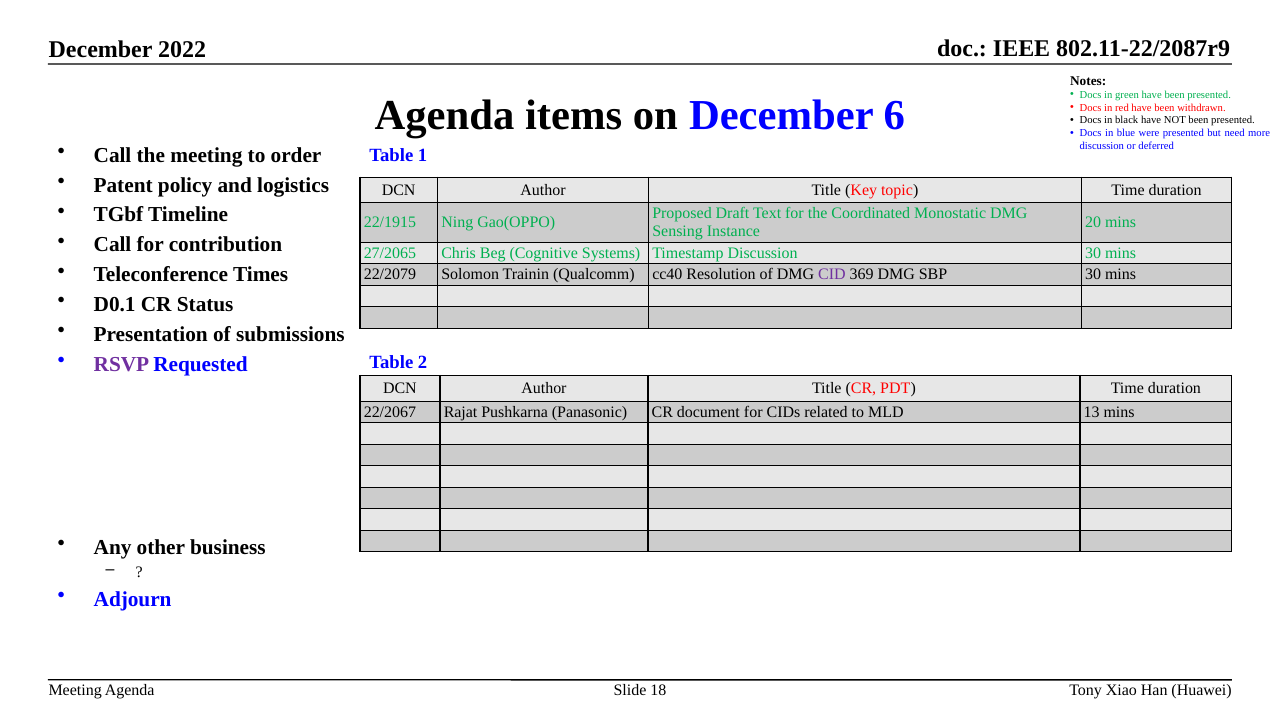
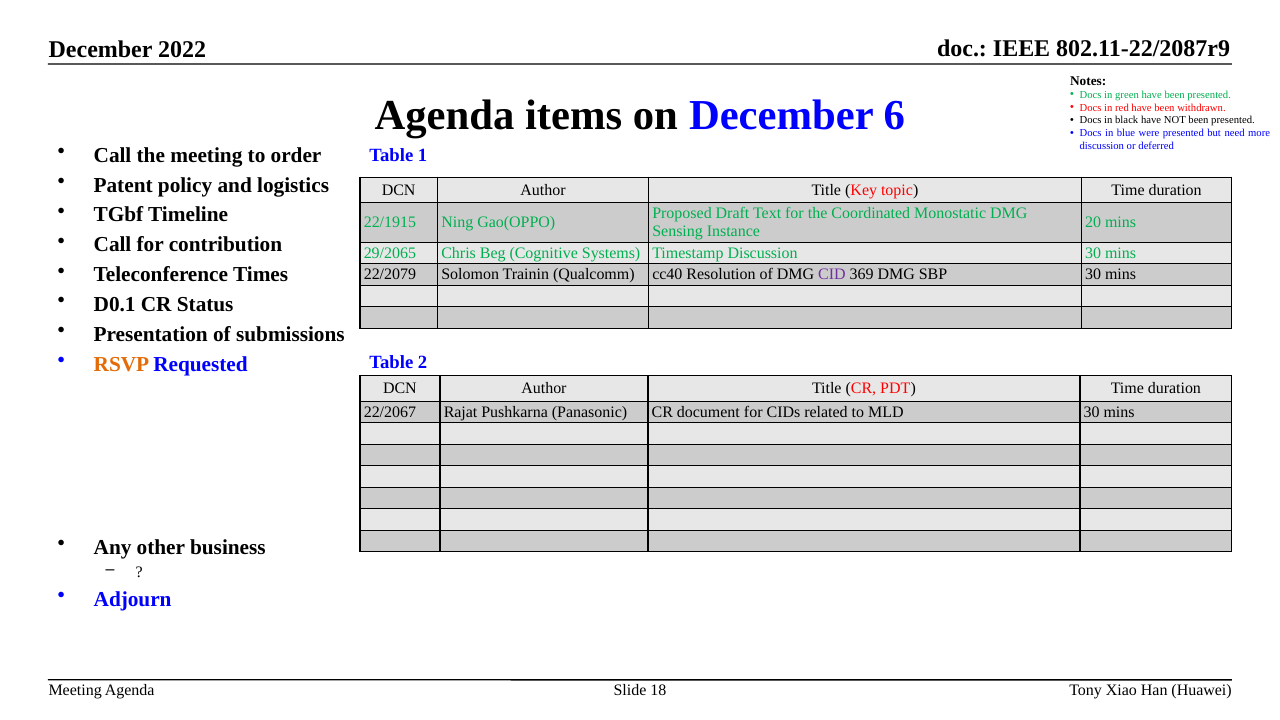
27/2065: 27/2065 -> 29/2065
RSVP colour: purple -> orange
MLD 13: 13 -> 30
